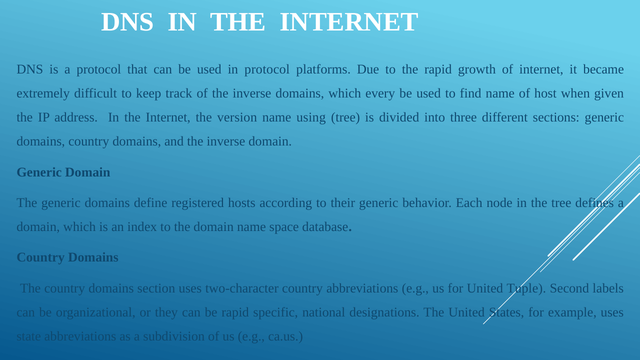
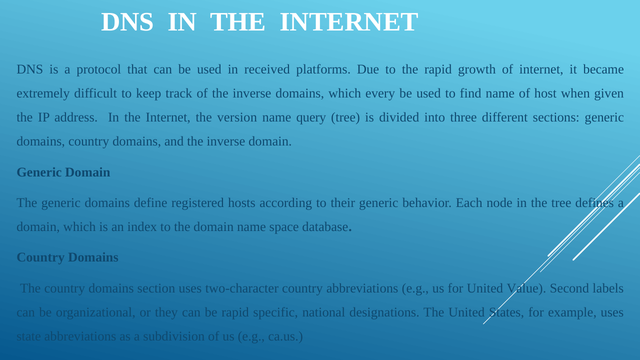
in protocol: protocol -> received
using: using -> query
Tuple: Tuple -> Value
